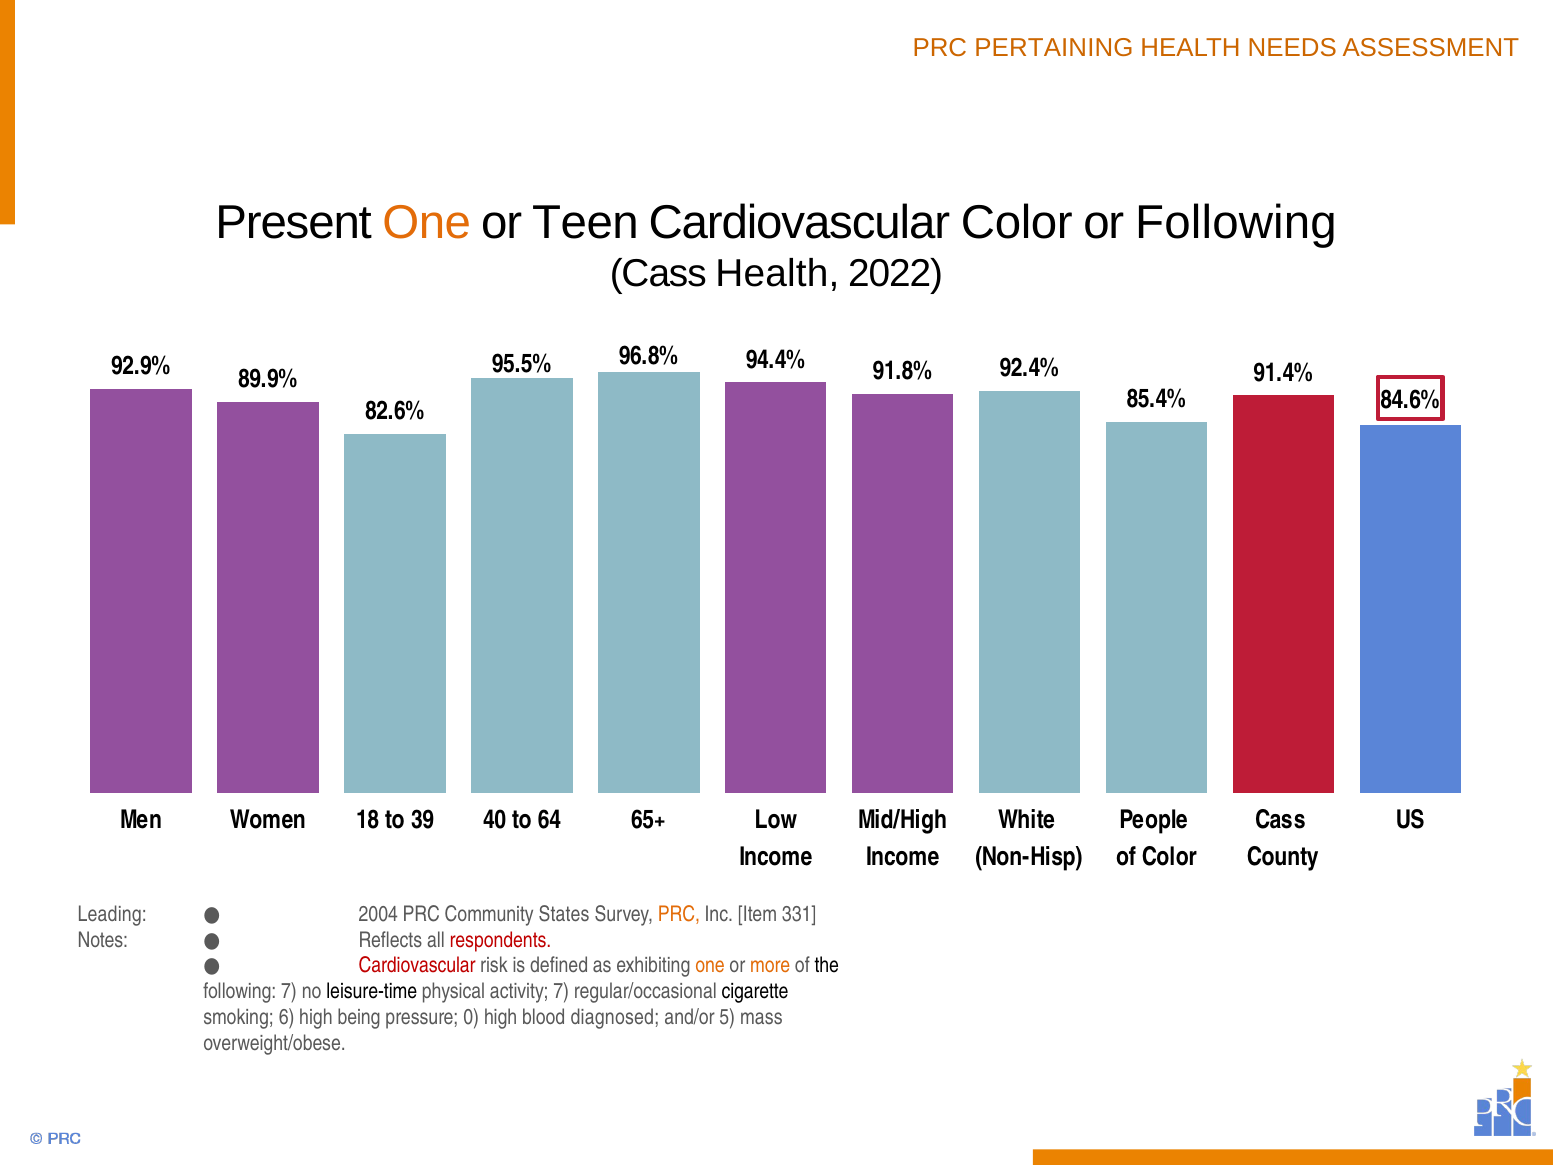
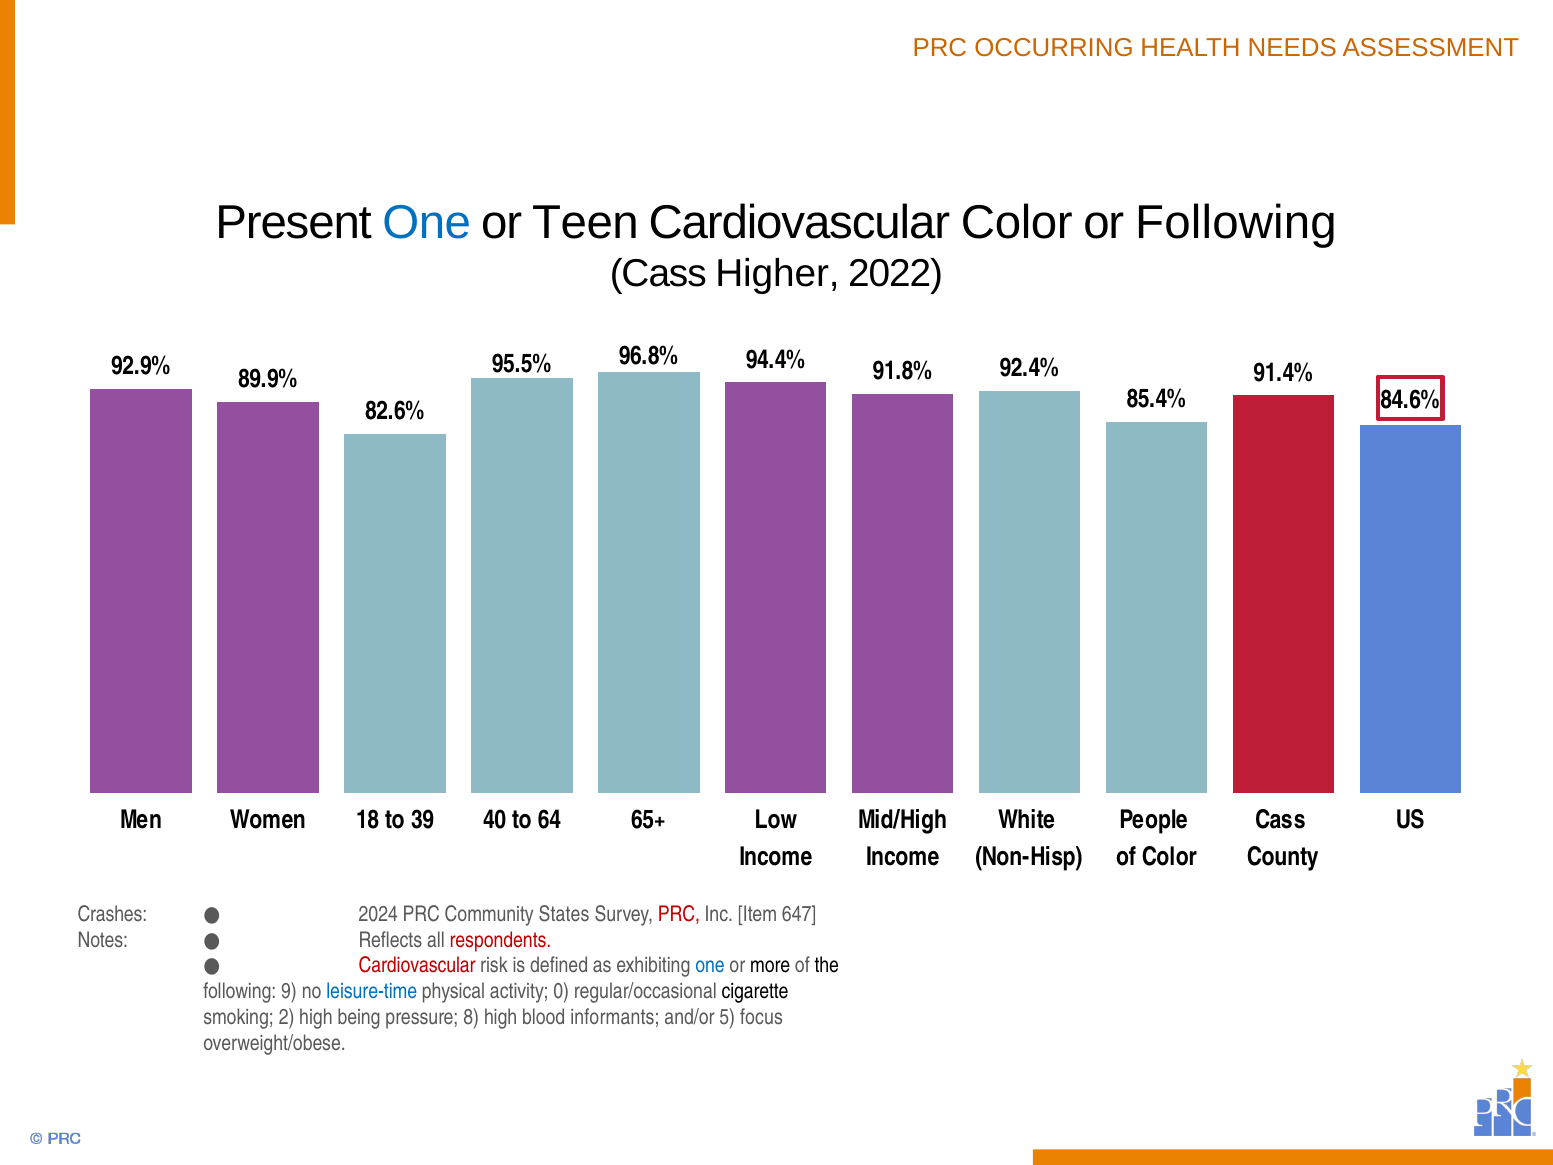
PERTAINING: PERTAINING -> OCCURRING
One at (427, 223) colour: orange -> blue
Cass Health: Health -> Higher
Leading: Leading -> Crashes
2004: 2004 -> 2024
PRC at (679, 914) colour: orange -> red
331: 331 -> 647
one at (710, 966) colour: orange -> blue
more colour: orange -> black
following 7: 7 -> 9
leisure-time colour: black -> blue
activity 7: 7 -> 0
6: 6 -> 2
0: 0 -> 8
diagnosed: diagnosed -> informants
mass: mass -> focus
